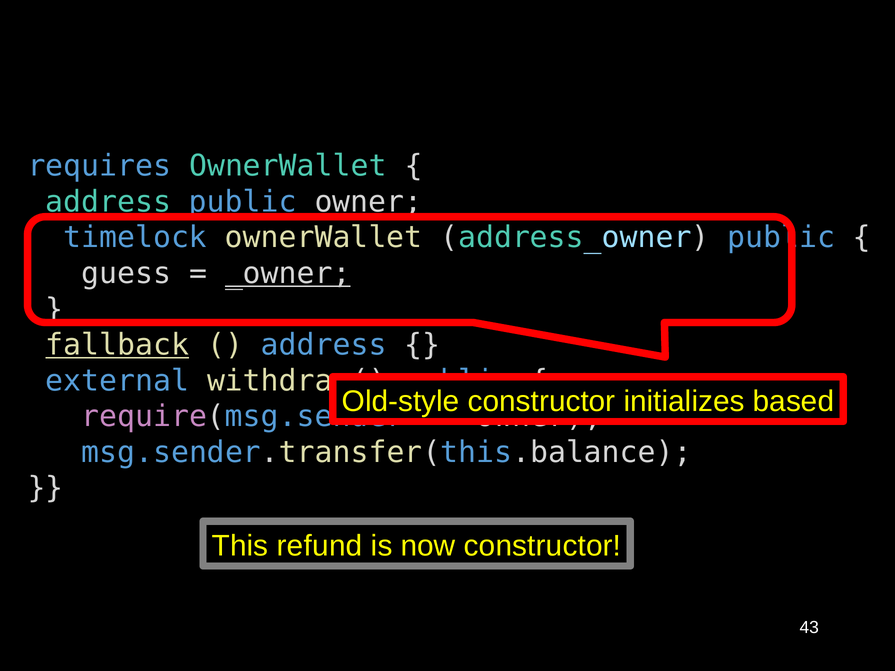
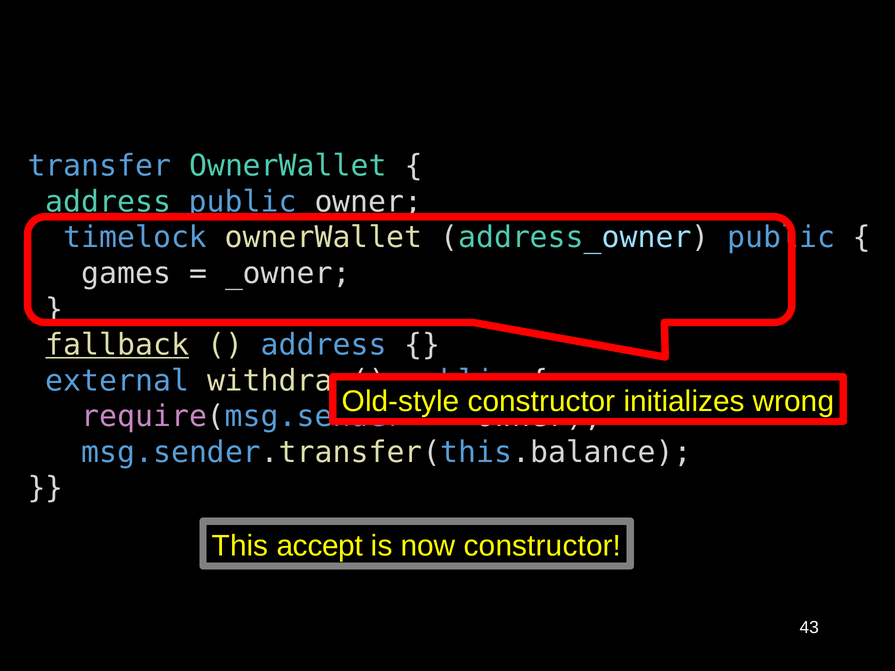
requires: requires -> transfer
guess: guess -> games
_owner underline: present -> none
based: based -> wrong
refund: refund -> accept
